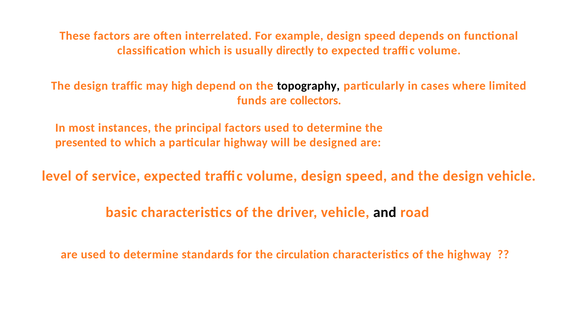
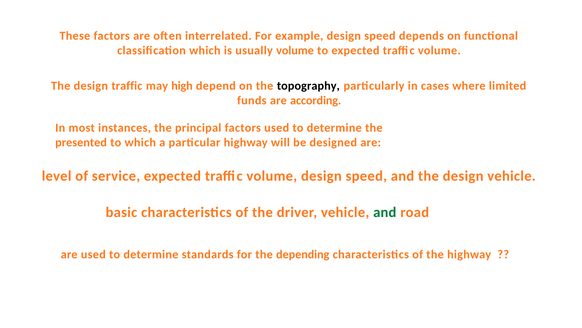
usually directly: directly -> volume
collectors: collectors -> according
and at (385, 212) colour: black -> green
circulation: circulation -> depending
